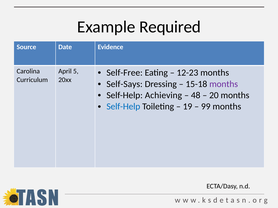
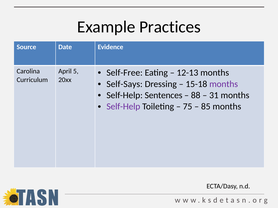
Required: Required -> Practices
12-23: 12-23 -> 12-13
Achieving: Achieving -> Sentences
48: 48 -> 88
20: 20 -> 31
Self-Help at (123, 107) colour: blue -> purple
19: 19 -> 75
99: 99 -> 85
